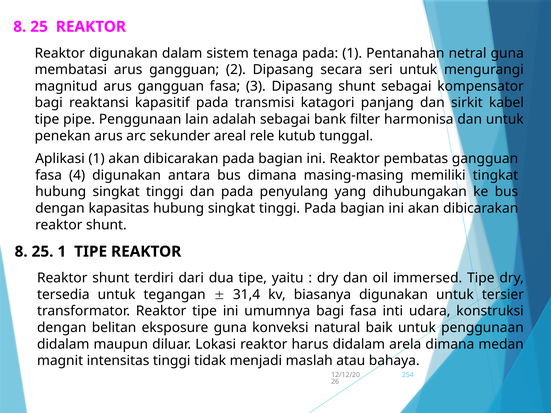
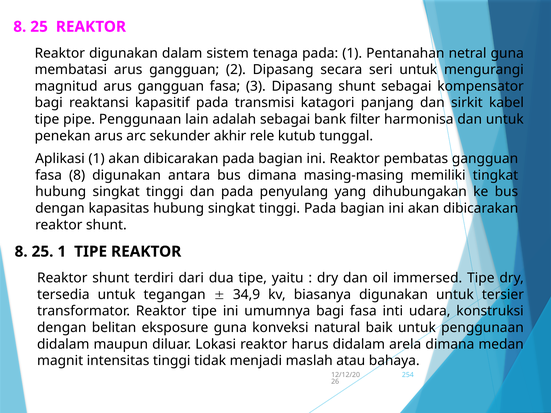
areal: areal -> akhir
fasa 4: 4 -> 8
31,4: 31,4 -> 34,9
